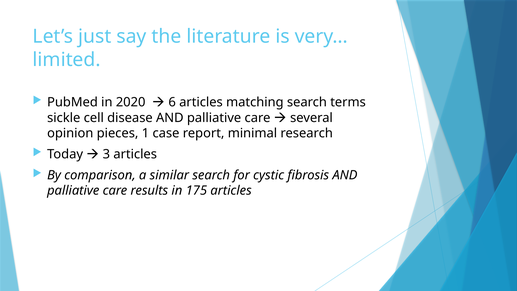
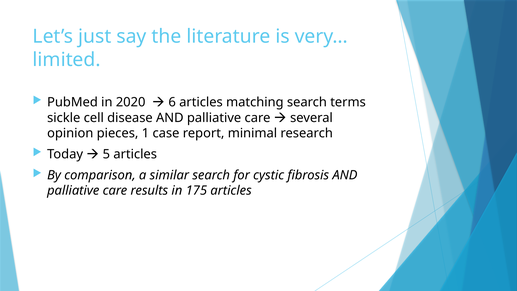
3: 3 -> 5
